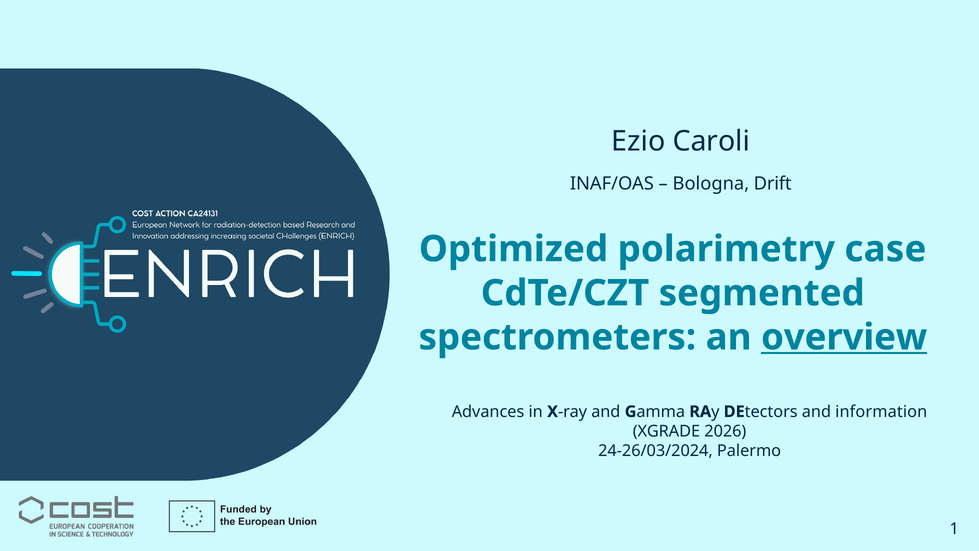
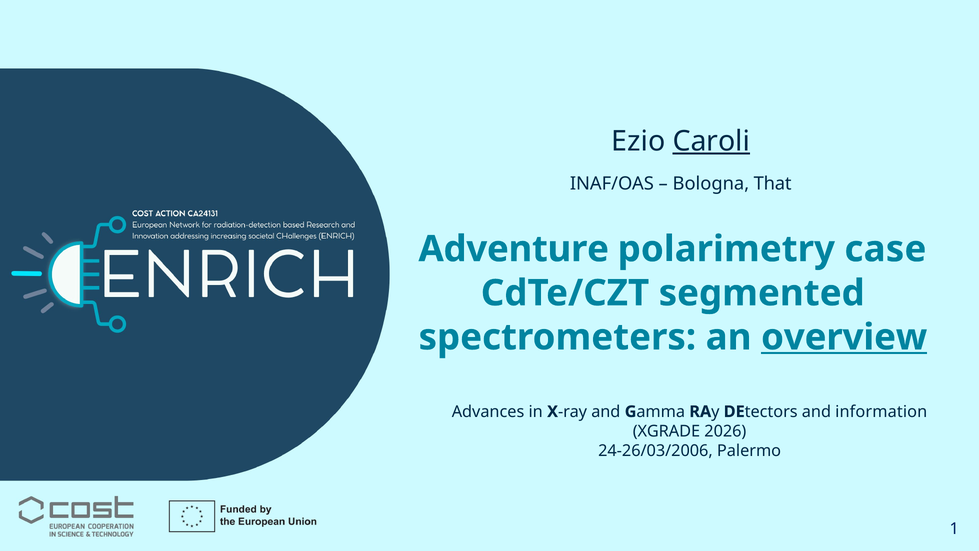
Caroli underline: none -> present
Drift: Drift -> That
Optimized: Optimized -> Adventure
24-26/03/2024: 24-26/03/2024 -> 24-26/03/2006
